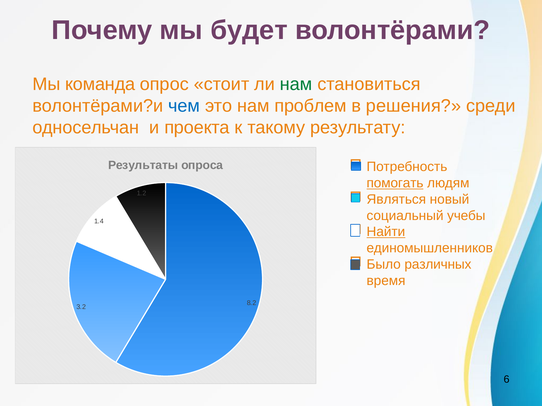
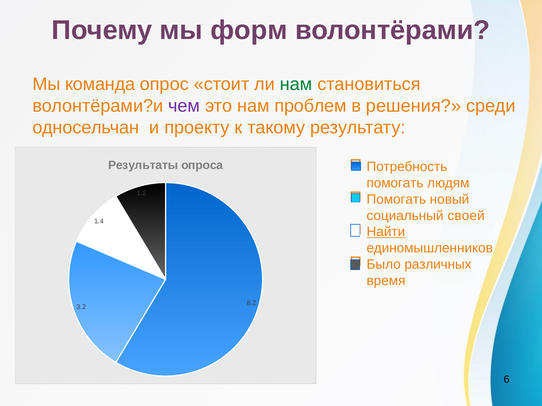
будет: будет -> форм
чем colour: blue -> purple
проекта: проекта -> проекту
помогать at (395, 183) underline: present -> none
Являться at (396, 200): Являться -> Помогать
учебы: учебы -> своей
